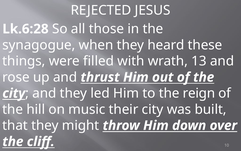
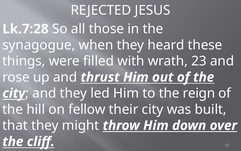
Lk.6:28: Lk.6:28 -> Lk.7:28
13: 13 -> 23
music: music -> fellow
